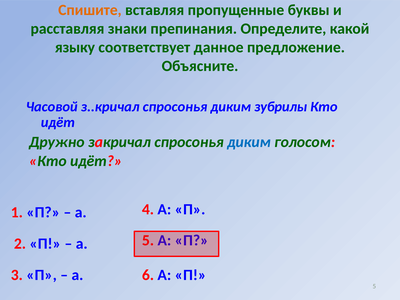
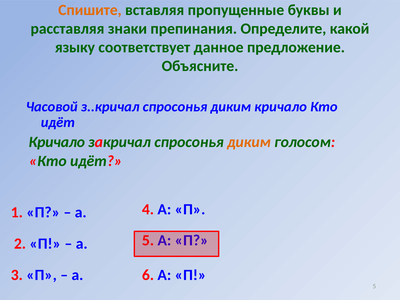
диким зубрилы: зубрилы -> кричало
Дружно at (57, 142): Дружно -> Кричало
диким at (249, 142) colour: blue -> orange
